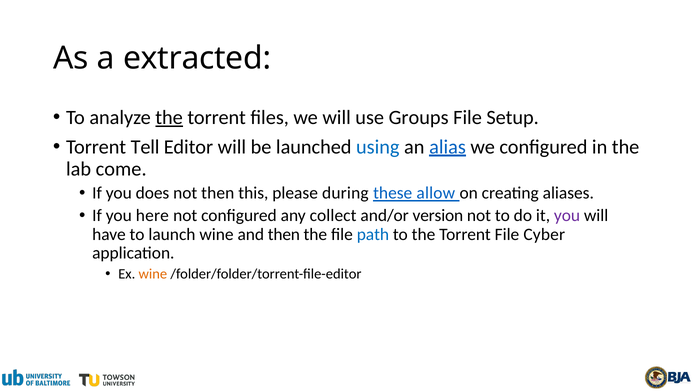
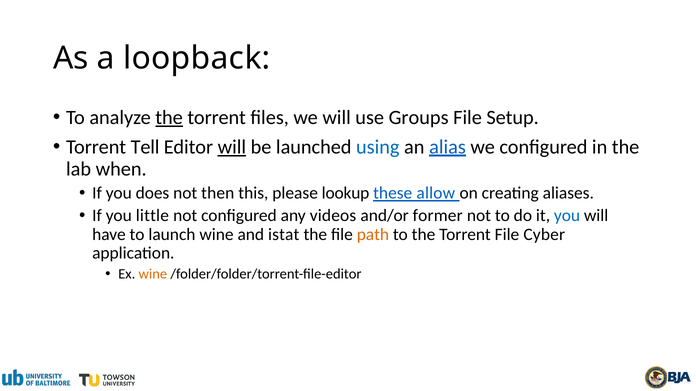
extracted: extracted -> loopback
will at (232, 147) underline: none -> present
come: come -> when
during: during -> lookup
here: here -> little
collect: collect -> videos
version: version -> former
you at (567, 216) colour: purple -> blue
and then: then -> istat
path colour: blue -> orange
